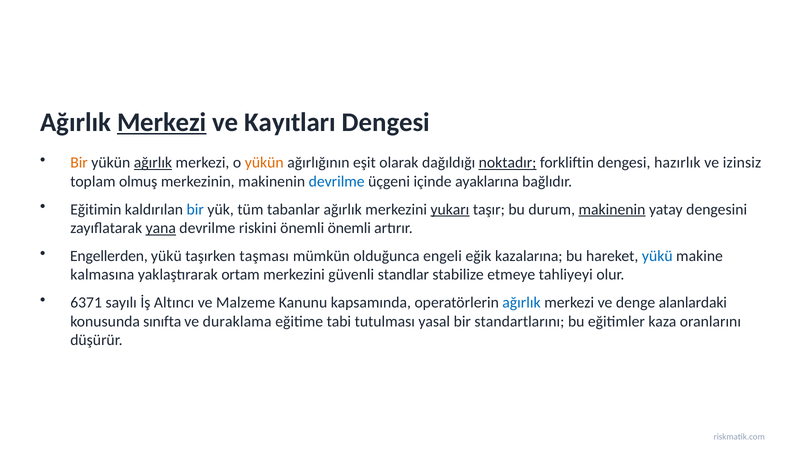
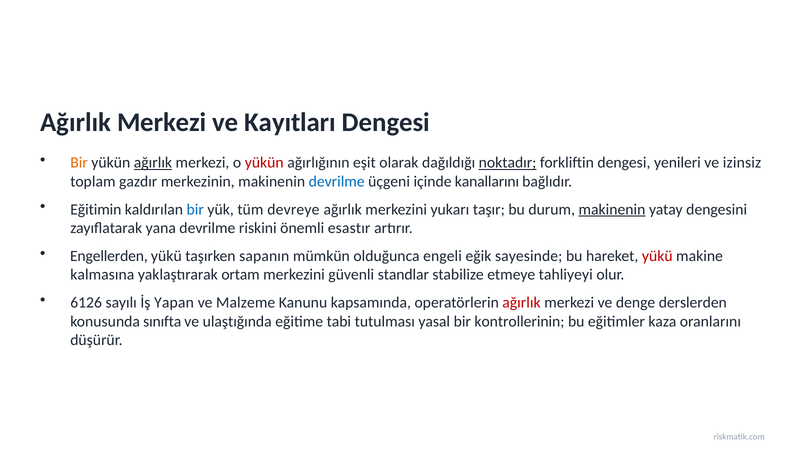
Merkezi at (162, 122) underline: present -> none
yükün at (264, 163) colour: orange -> red
hazırlık: hazırlık -> yenileri
olmuş: olmuş -> gazdır
ayaklarına: ayaklarına -> kanallarını
tabanlar: tabanlar -> devreye
yukarı underline: present -> none
yana underline: present -> none
önemli önemli: önemli -> esastır
taşması: taşması -> sapanın
kazalarına: kazalarına -> sayesinde
yükü at (657, 256) colour: blue -> red
6371: 6371 -> 6126
Altıncı: Altıncı -> Yapan
ağırlık at (521, 302) colour: blue -> red
alanlardaki: alanlardaki -> derslerden
duraklama: duraklama -> ulaştığında
standartlarını: standartlarını -> kontrollerinin
